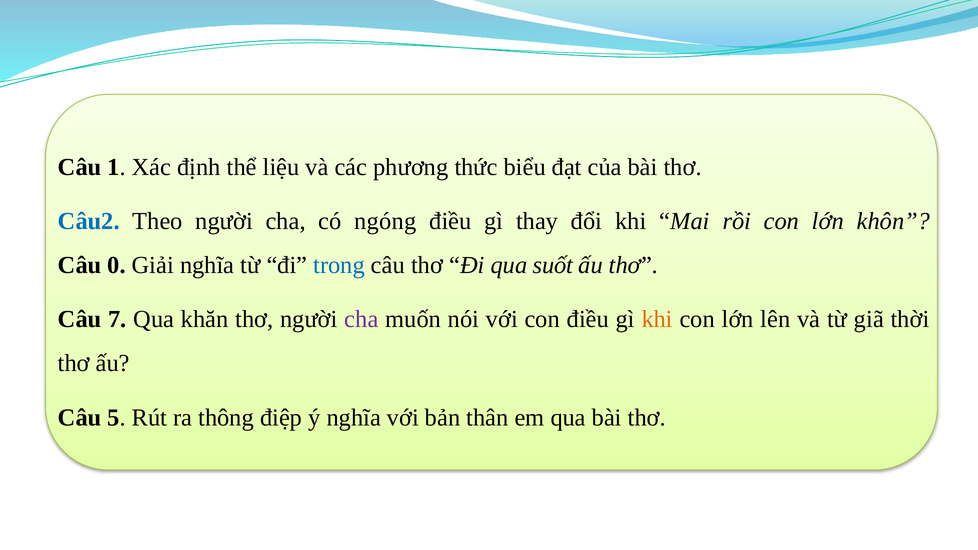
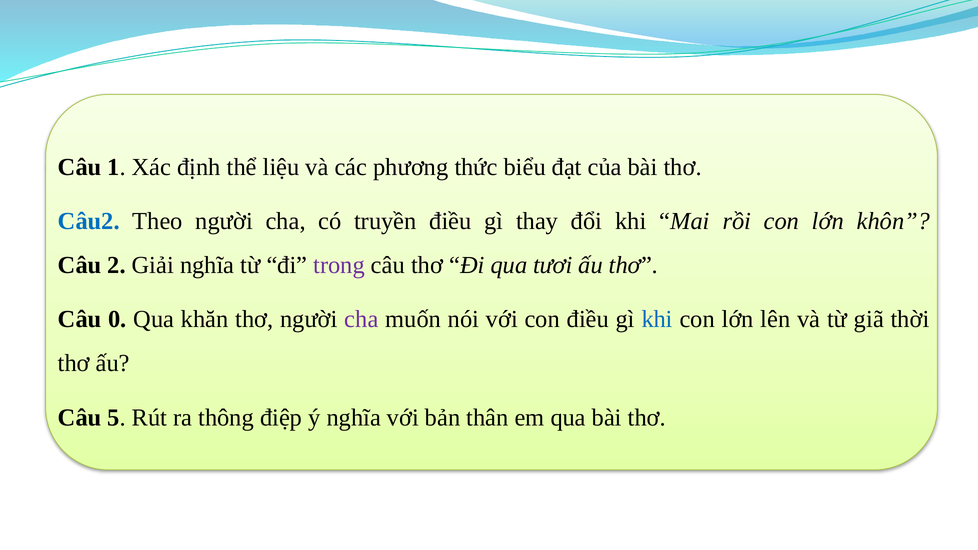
ngóng: ngóng -> truyền
0: 0 -> 2
trong colour: blue -> purple
suốt: suốt -> tươi
7: 7 -> 0
khi at (657, 319) colour: orange -> blue
